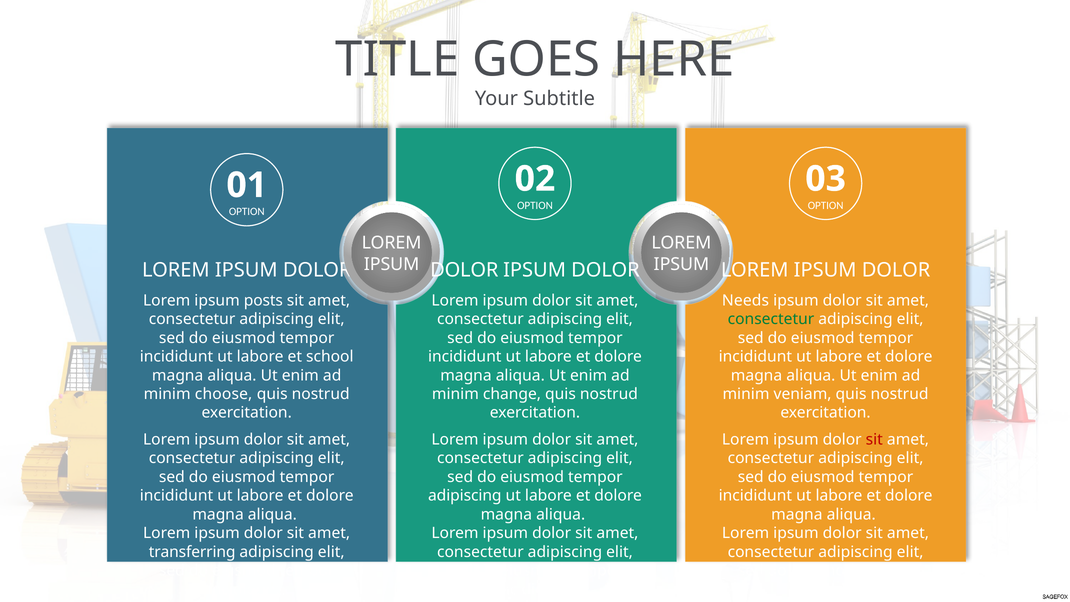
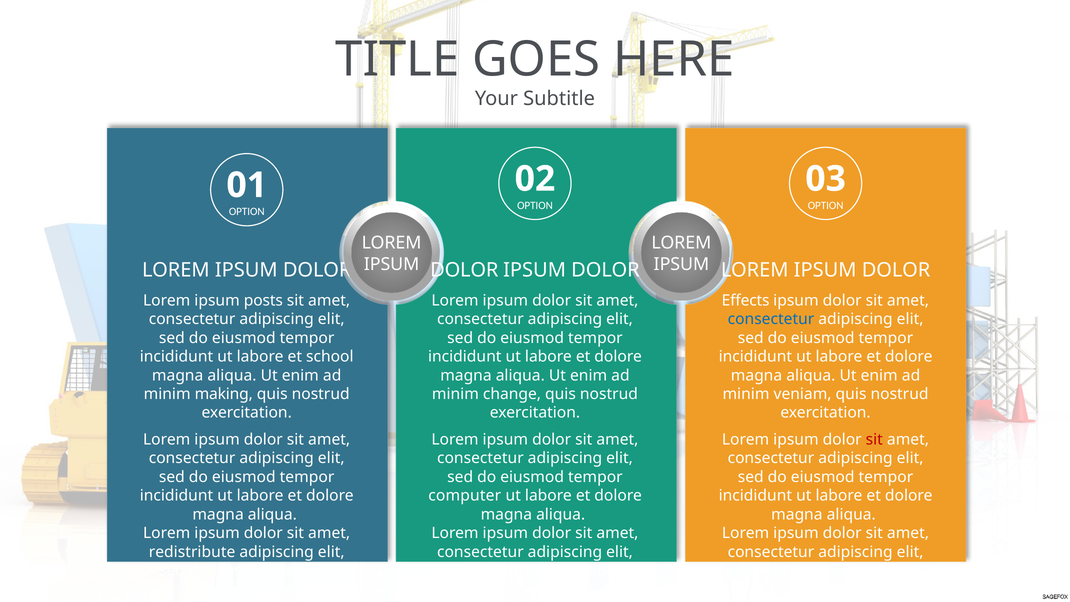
Needs: Needs -> Effects
consectetur at (771, 319) colour: green -> blue
choose: choose -> making
adipiscing at (465, 496): adipiscing -> computer
transferring: transferring -> redistribute
